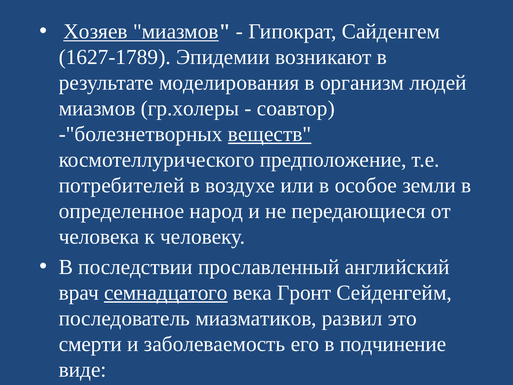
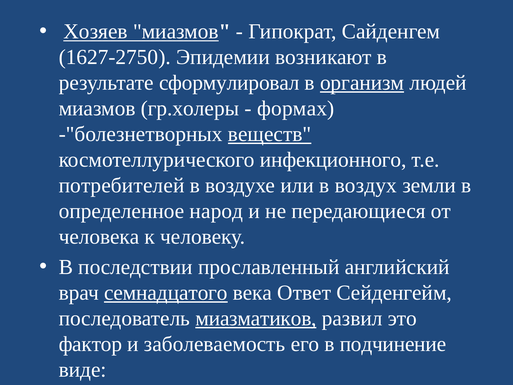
1627-1789: 1627-1789 -> 1627-2750
моделирования: моделирования -> сформулировал
организм underline: none -> present
соавтор: соавтор -> формах
предположение: предположение -> инфекционного
особое: особое -> воздух
Гронт: Гронт -> Ответ
миазматиков underline: none -> present
смерти: смерти -> фактор
